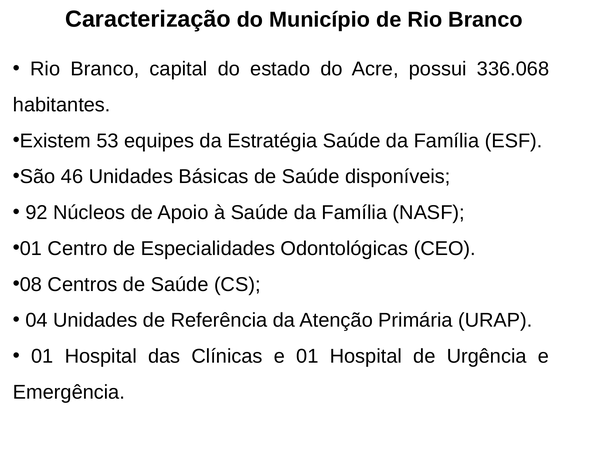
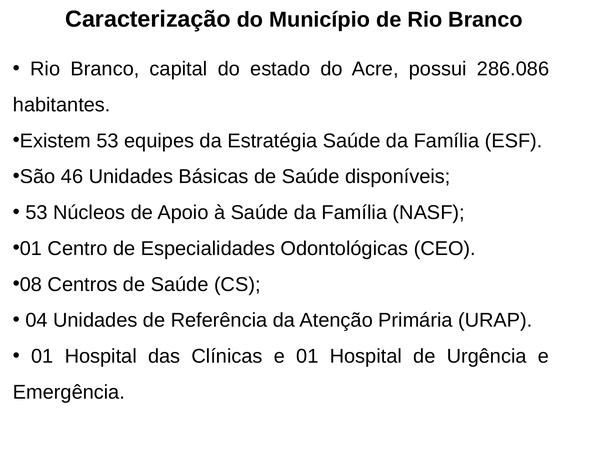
336.068: 336.068 -> 286.086
92 at (36, 213): 92 -> 53
